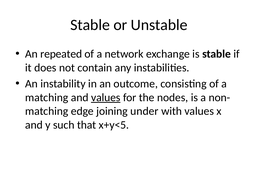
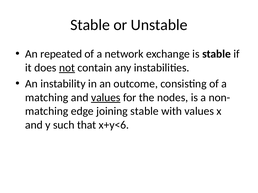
not underline: none -> present
joining under: under -> stable
x+y<5: x+y<5 -> x+y<6
